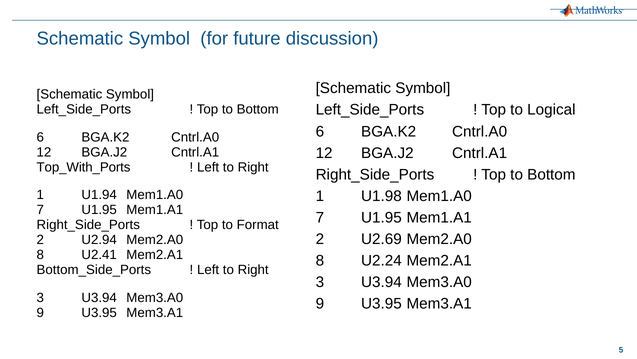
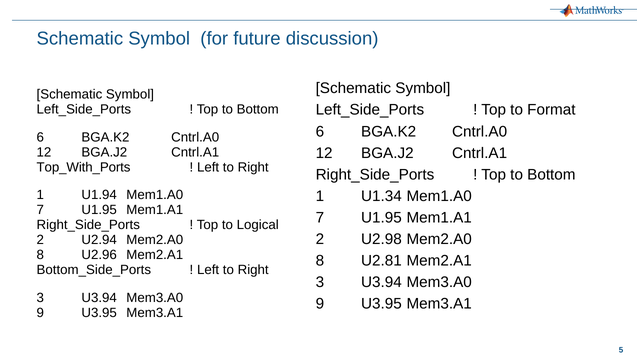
Logical: Logical -> Format
U1.98: U1.98 -> U1.34
Format: Format -> Logical
U2.69: U2.69 -> U2.98
U2.41: U2.41 -> U2.96
U2.24: U2.24 -> U2.81
